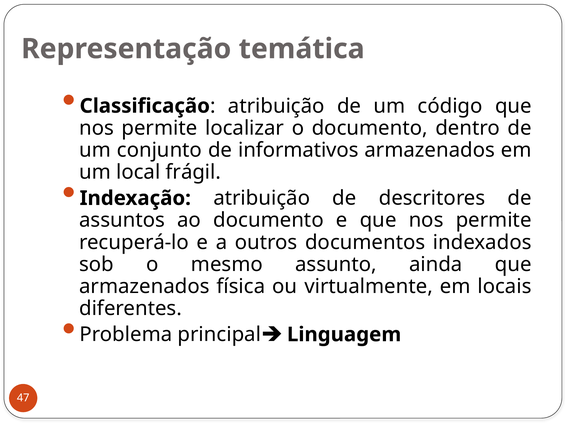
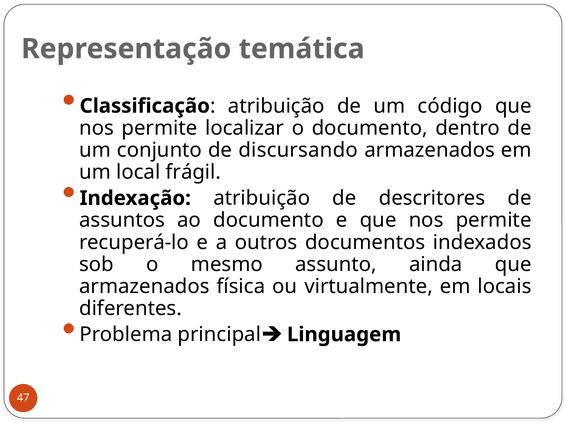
informativos: informativos -> discursando
